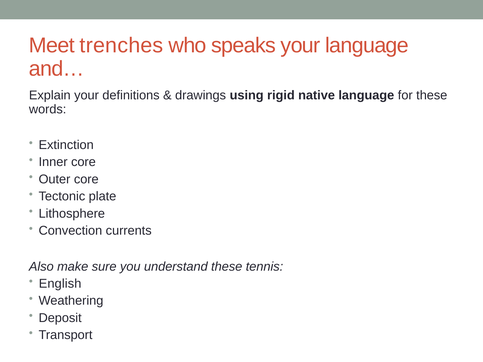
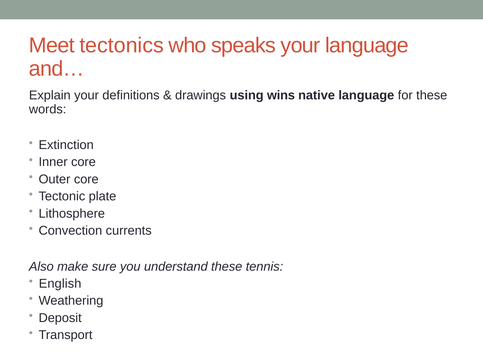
trenches: trenches -> tectonics
rigid: rigid -> wins
